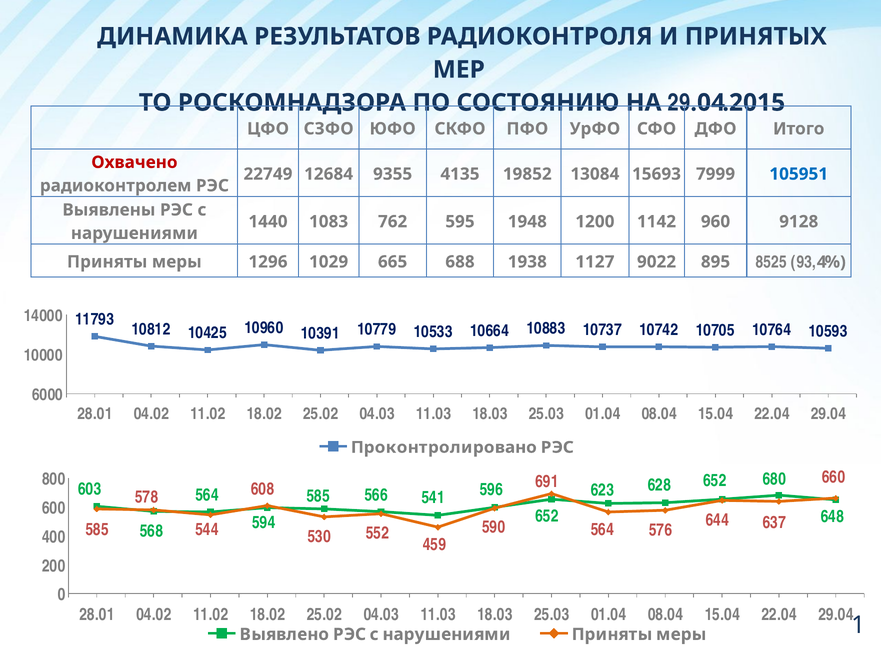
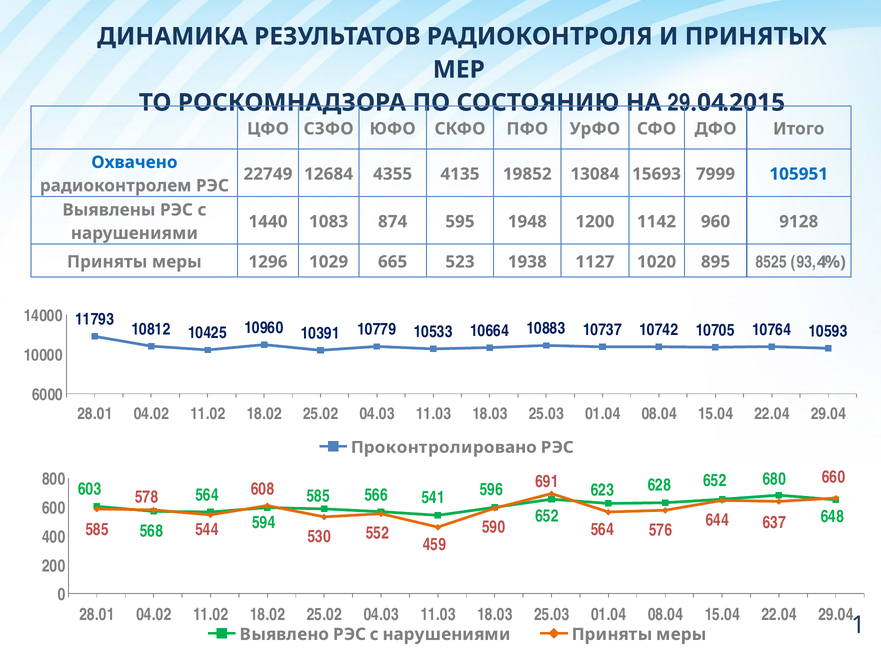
Охвачено colour: red -> blue
9355: 9355 -> 4355
762: 762 -> 874
688: 688 -> 523
9022: 9022 -> 1020
